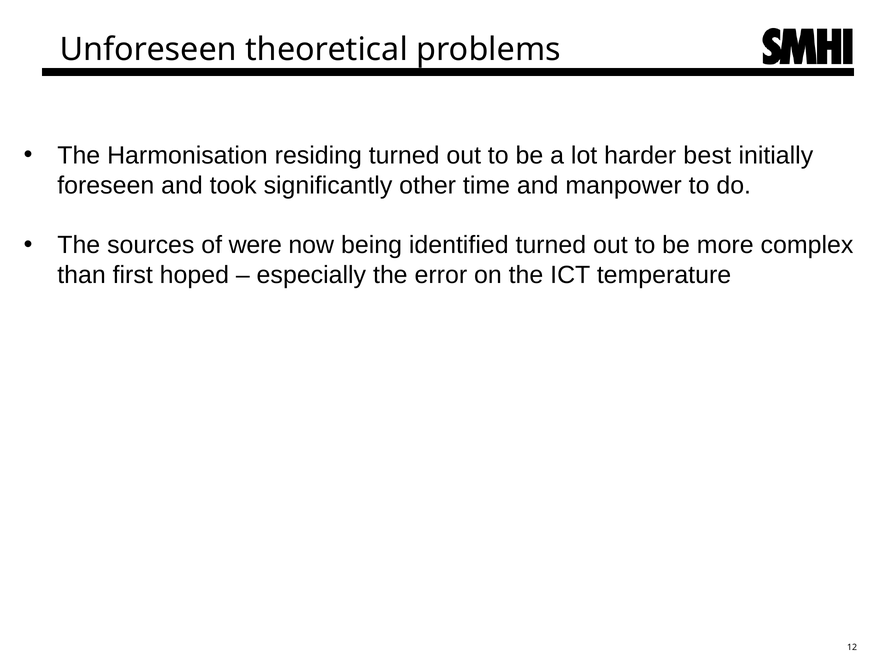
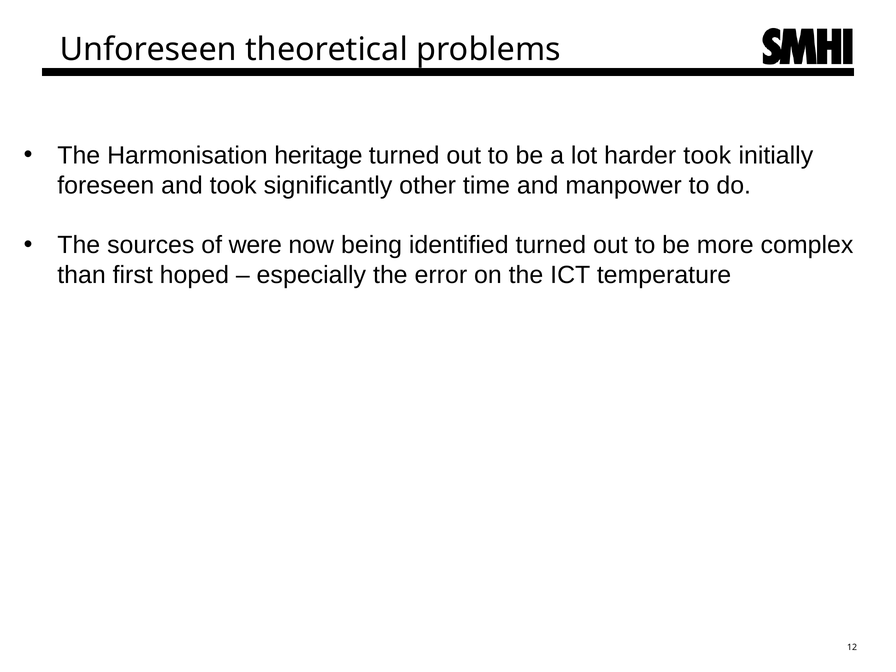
residing: residing -> heritage
harder best: best -> took
